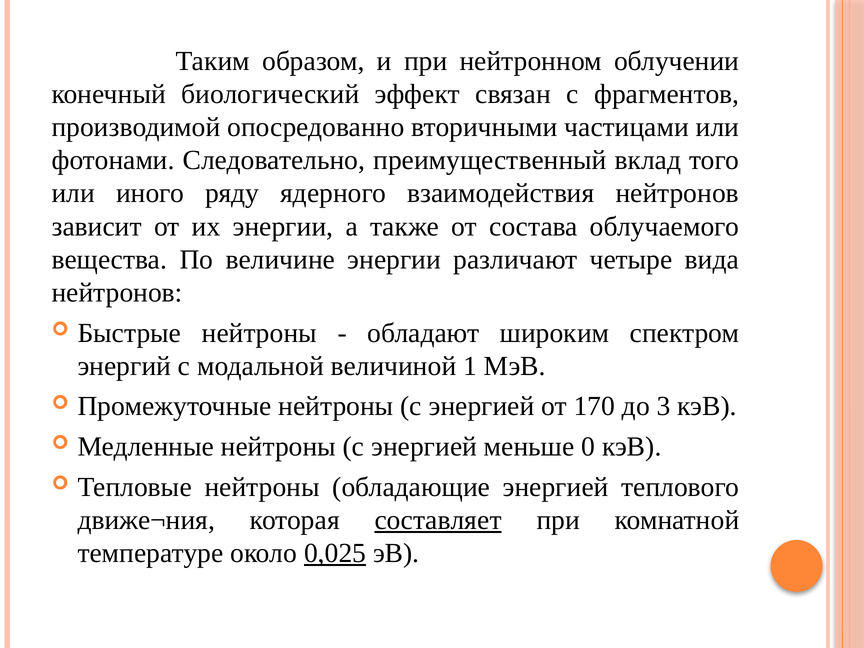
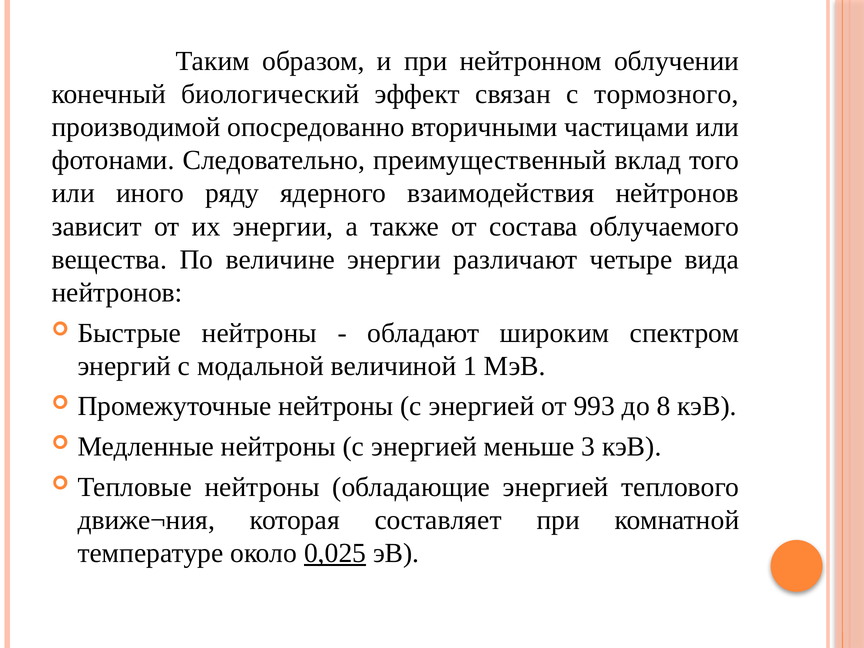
фрагментов: фрагментов -> тормозного
170: 170 -> 993
3: 3 -> 8
0: 0 -> 3
составляет underline: present -> none
